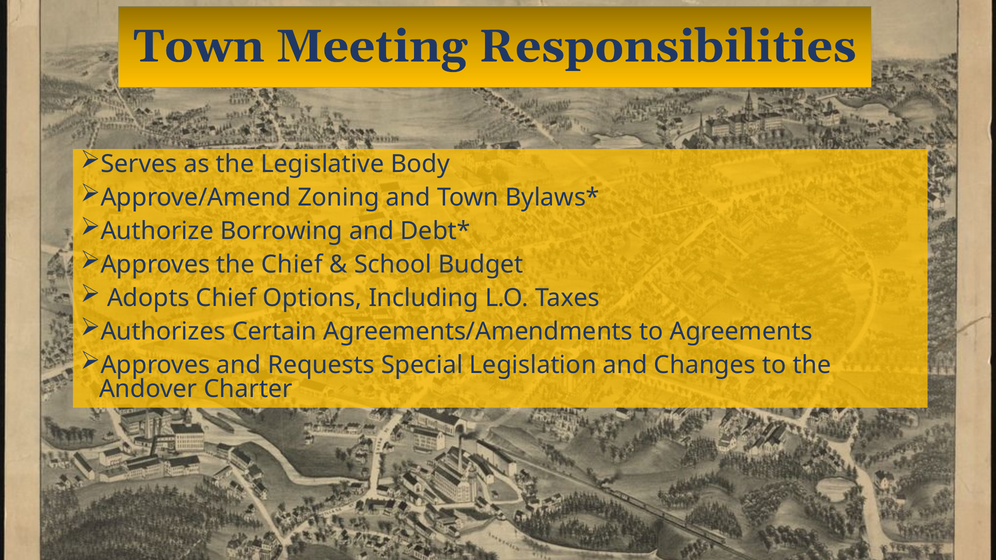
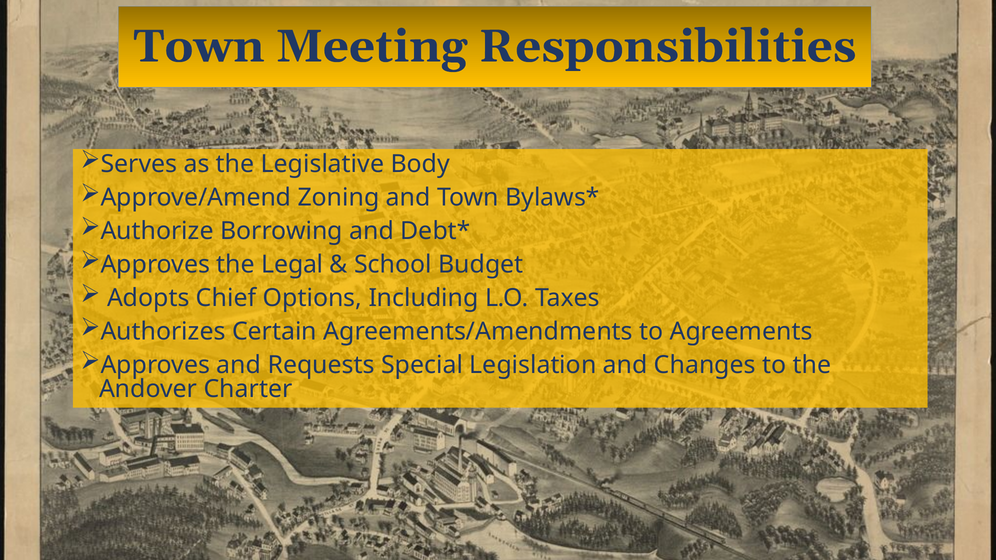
the Chief: Chief -> Legal
